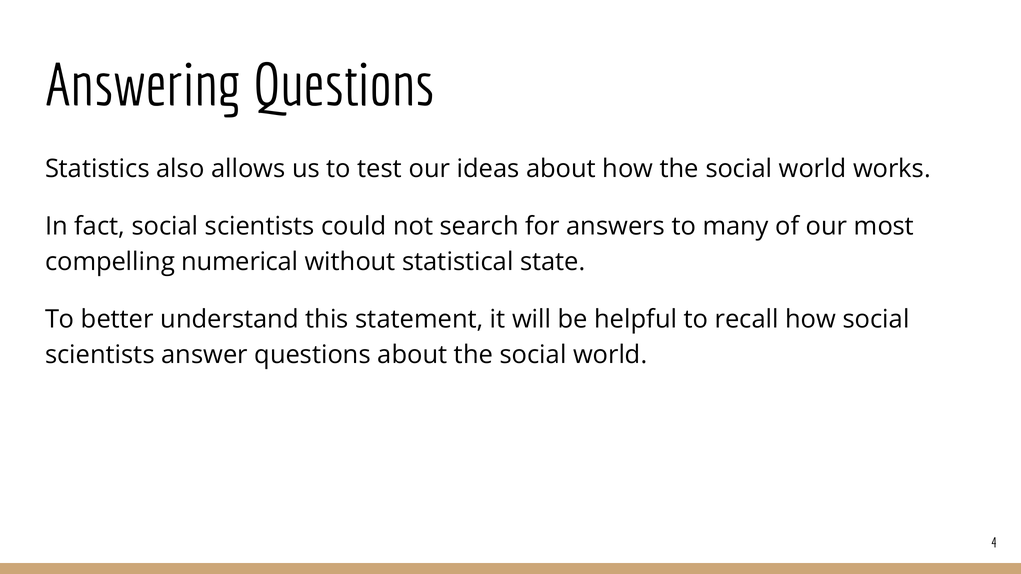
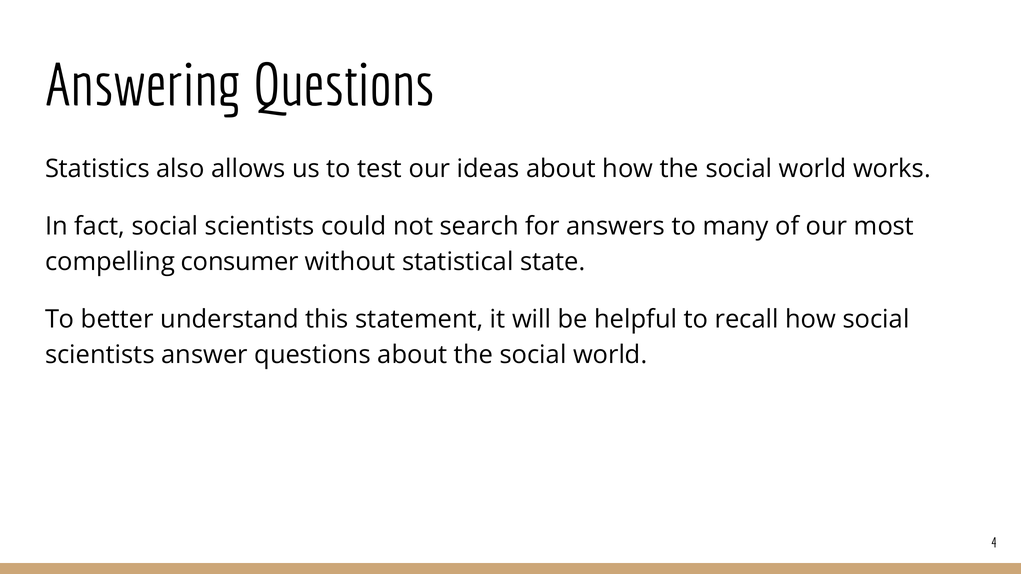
numerical: numerical -> consumer
